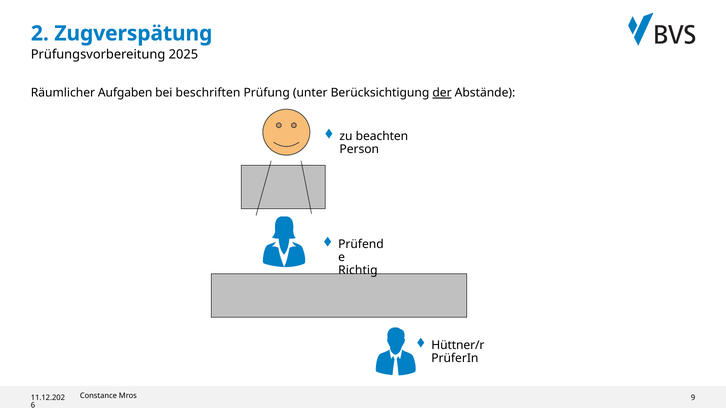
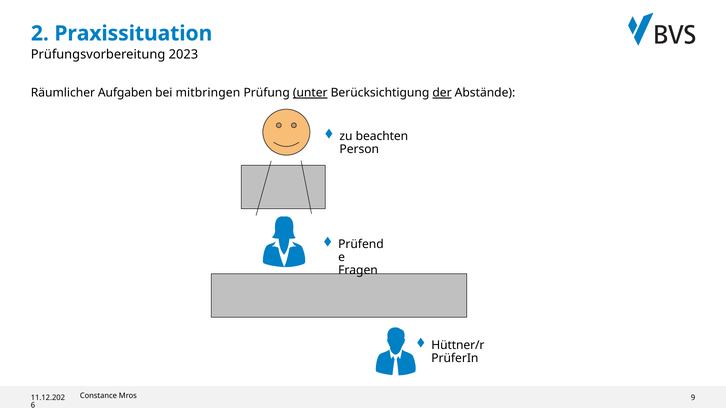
Zugverspätung: Zugverspätung -> Praxissituation
2025: 2025 -> 2023
beschriften: beschriften -> mitbringen
unter underline: none -> present
Richtig: Richtig -> Fragen
